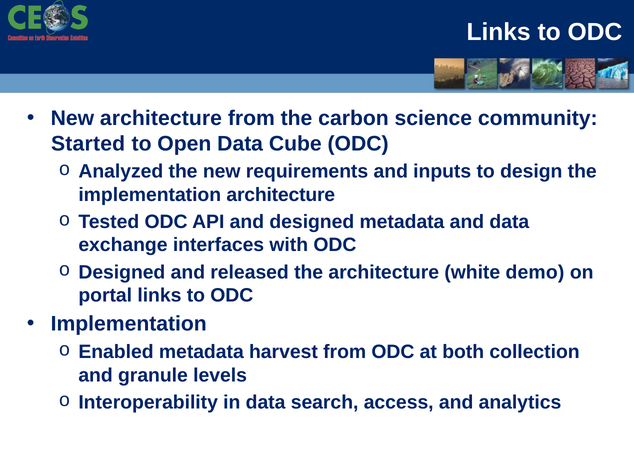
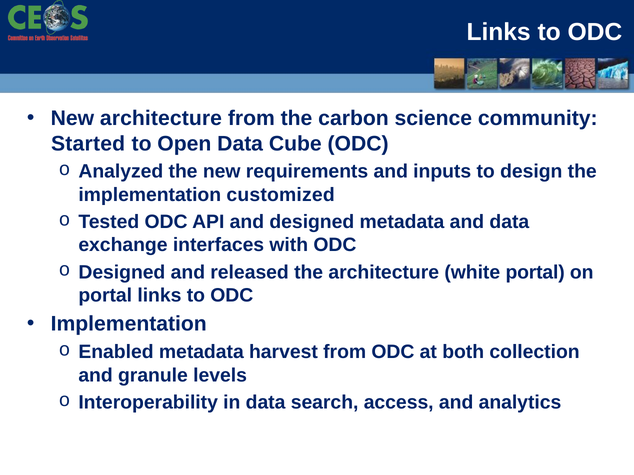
implementation architecture: architecture -> customized
white demo: demo -> portal
